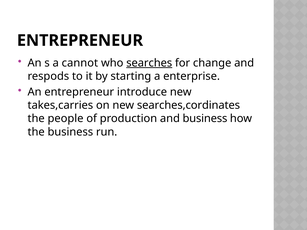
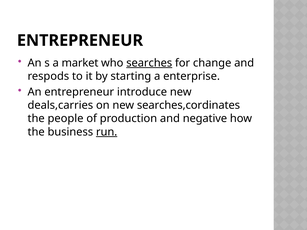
cannot: cannot -> market
takes,carries: takes,carries -> deals,carries
and business: business -> negative
run underline: none -> present
